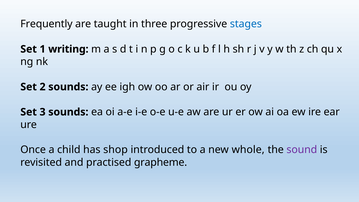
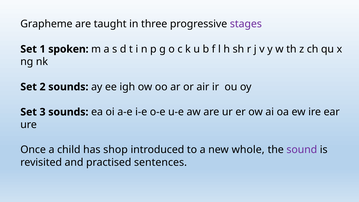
Frequently: Frequently -> Grapheme
stages colour: blue -> purple
writing: writing -> spoken
grapheme: grapheme -> sentences
